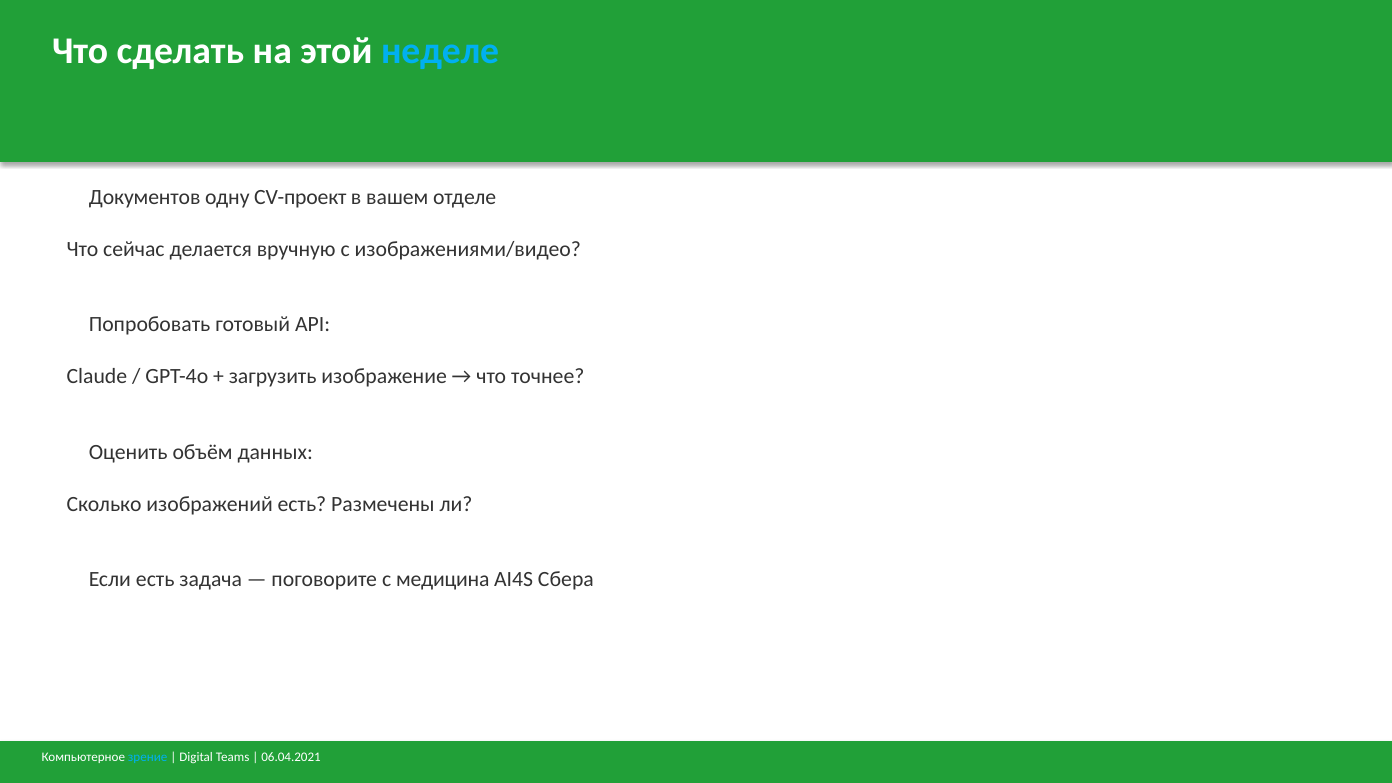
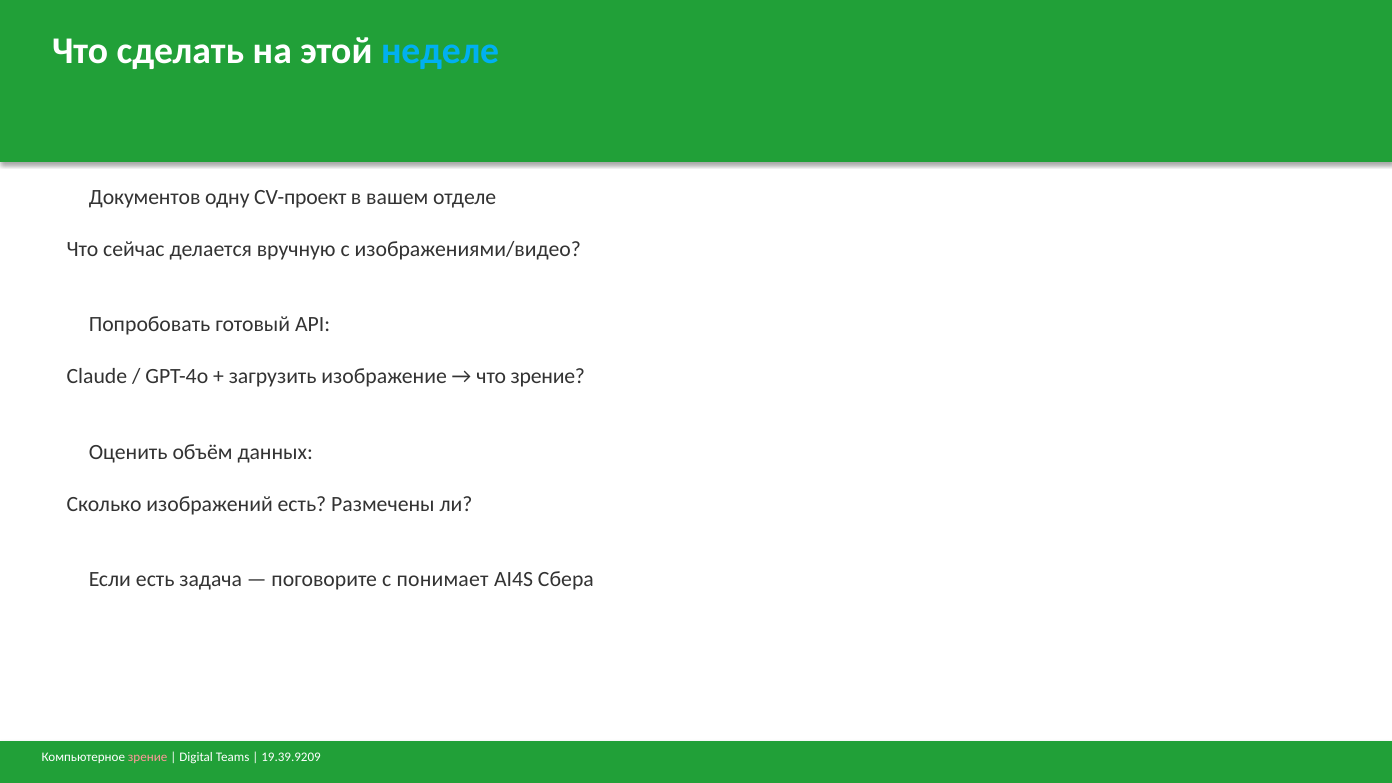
что точнее: точнее -> зрение
медицина: медицина -> понимает
зрение at (148, 757) colour: light blue -> pink
06.04.2021: 06.04.2021 -> 19.39.9209
